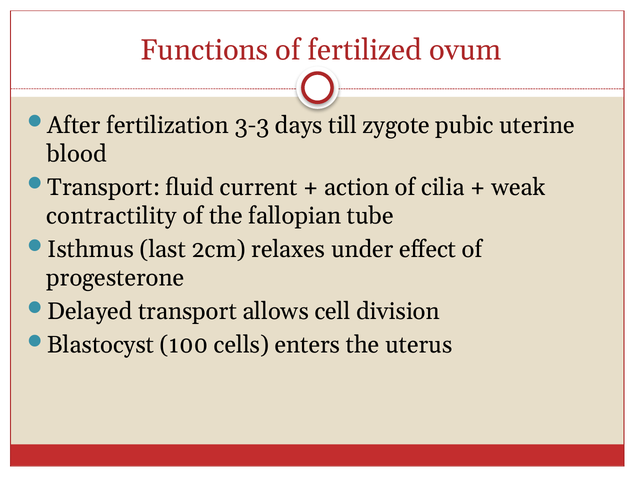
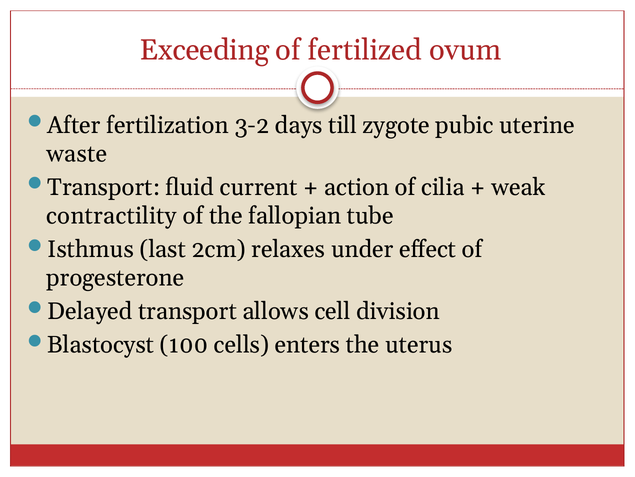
Functions: Functions -> Exceeding
3-3: 3-3 -> 3-2
blood: blood -> waste
